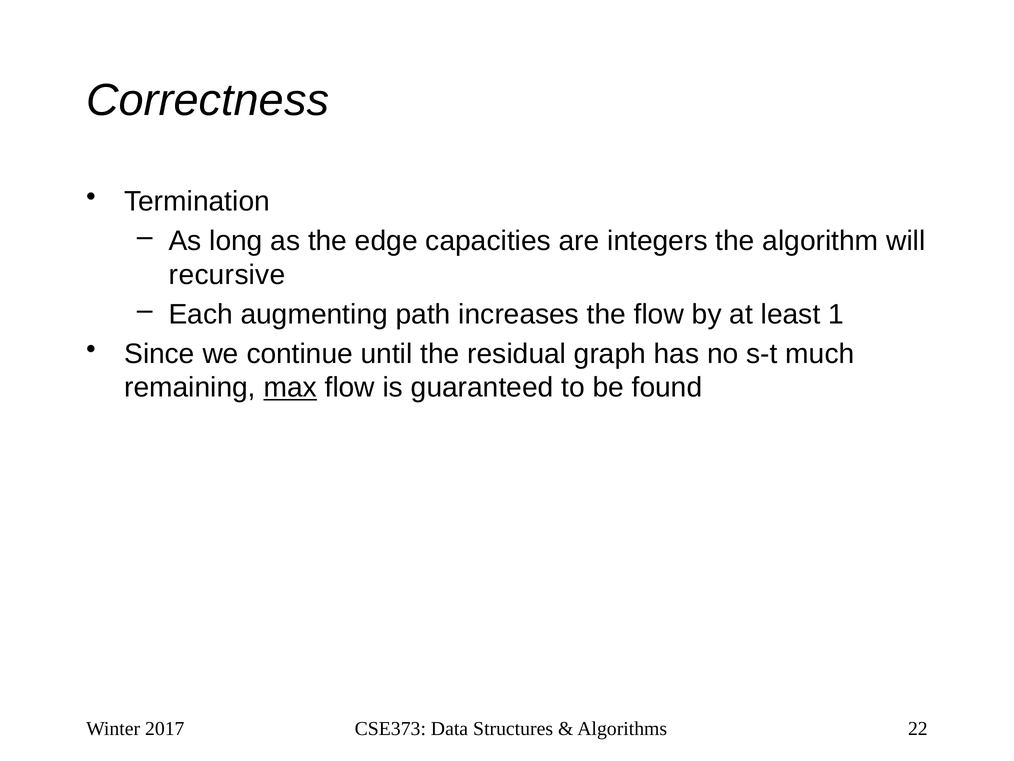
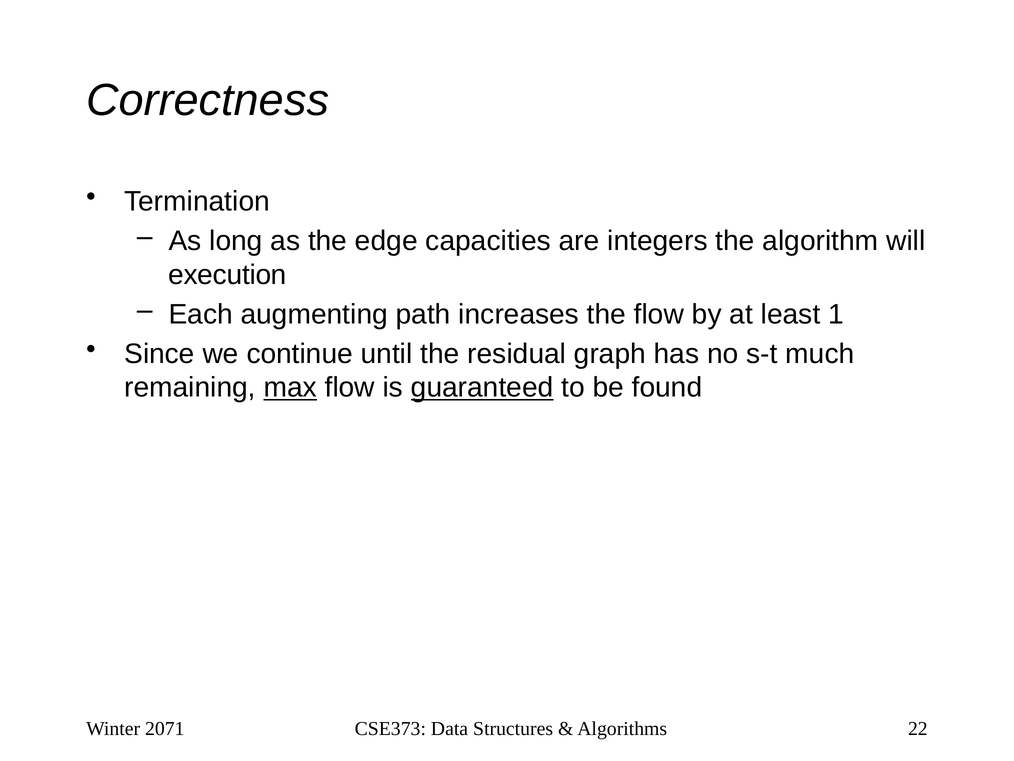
recursive: recursive -> execution
guaranteed underline: none -> present
2017: 2017 -> 2071
